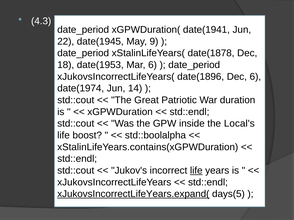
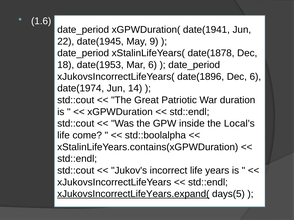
4.3: 4.3 -> 1.6
boost: boost -> come
life at (196, 171) underline: present -> none
